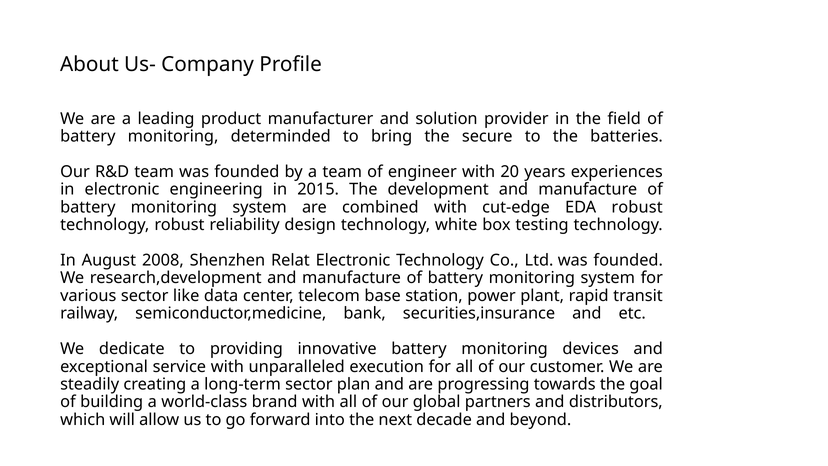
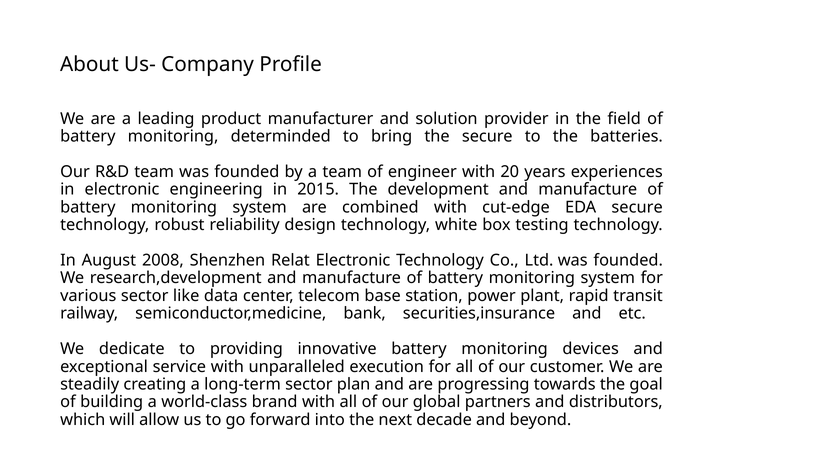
EDA robust: robust -> secure
